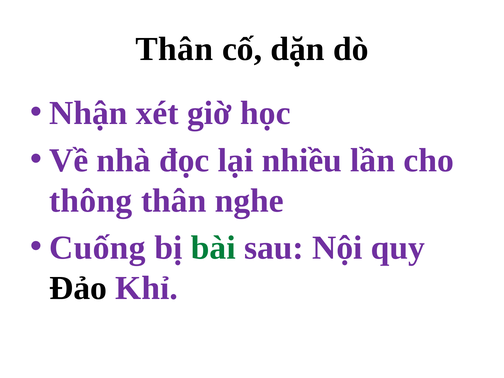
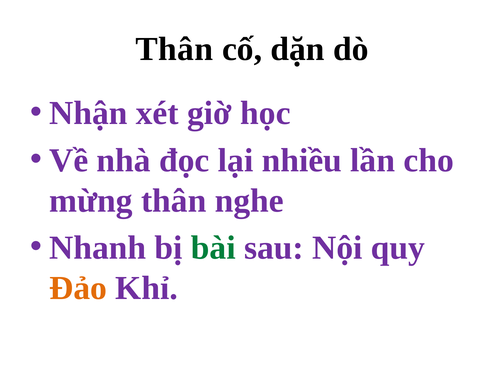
thông: thông -> mừng
Cuống: Cuống -> Nhanh
Đảo colour: black -> orange
